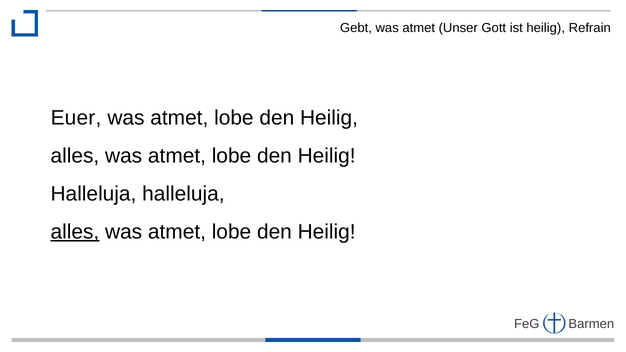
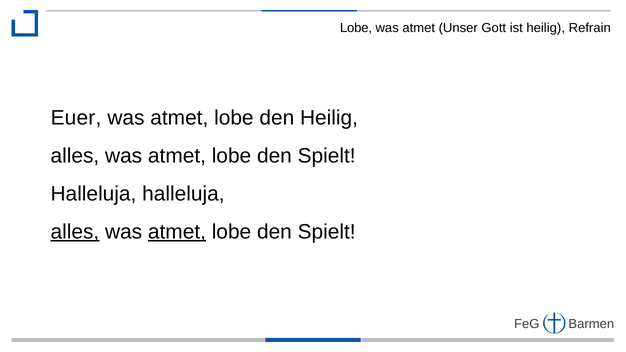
Gebt at (356, 28): Gebt -> Lobe
Heilig at (327, 156): Heilig -> Spielt
atmet at (177, 232) underline: none -> present
Heilig at (327, 232): Heilig -> Spielt
